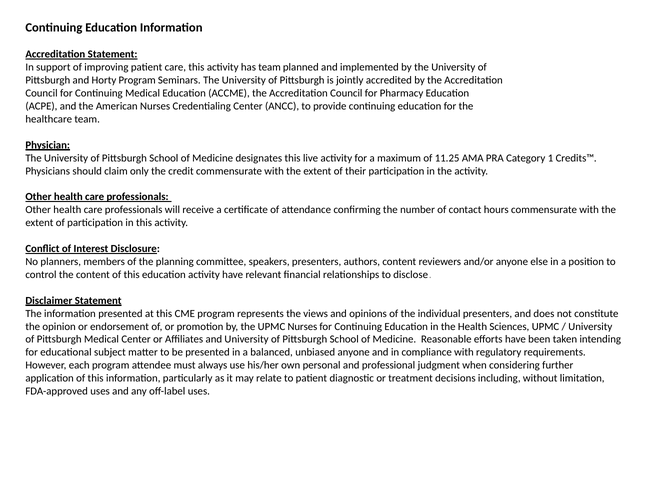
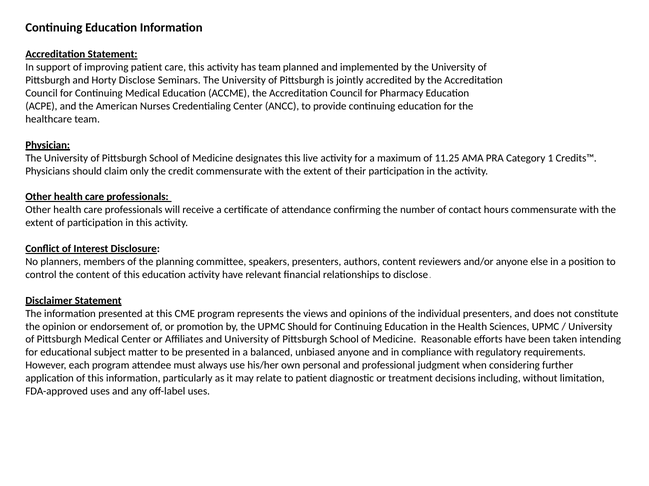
Horty Program: Program -> Disclose
UPMC Nurses: Nurses -> Should
